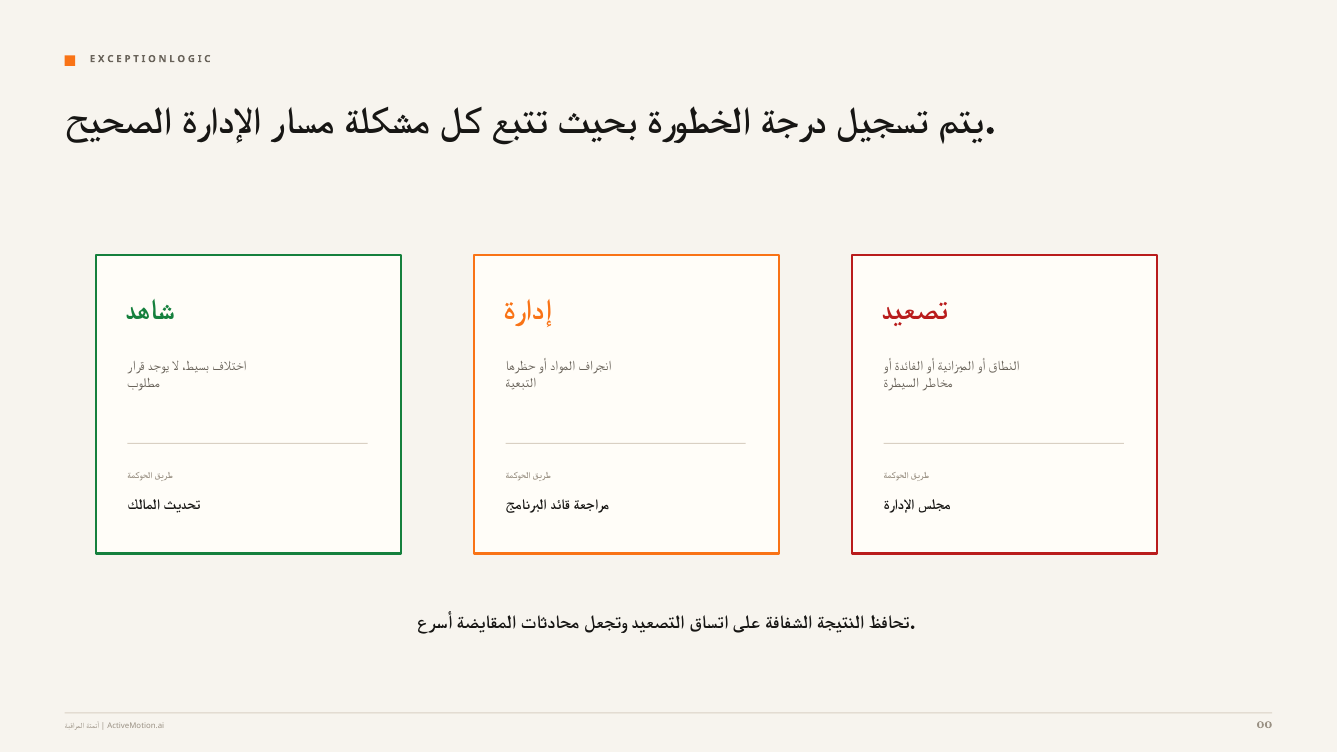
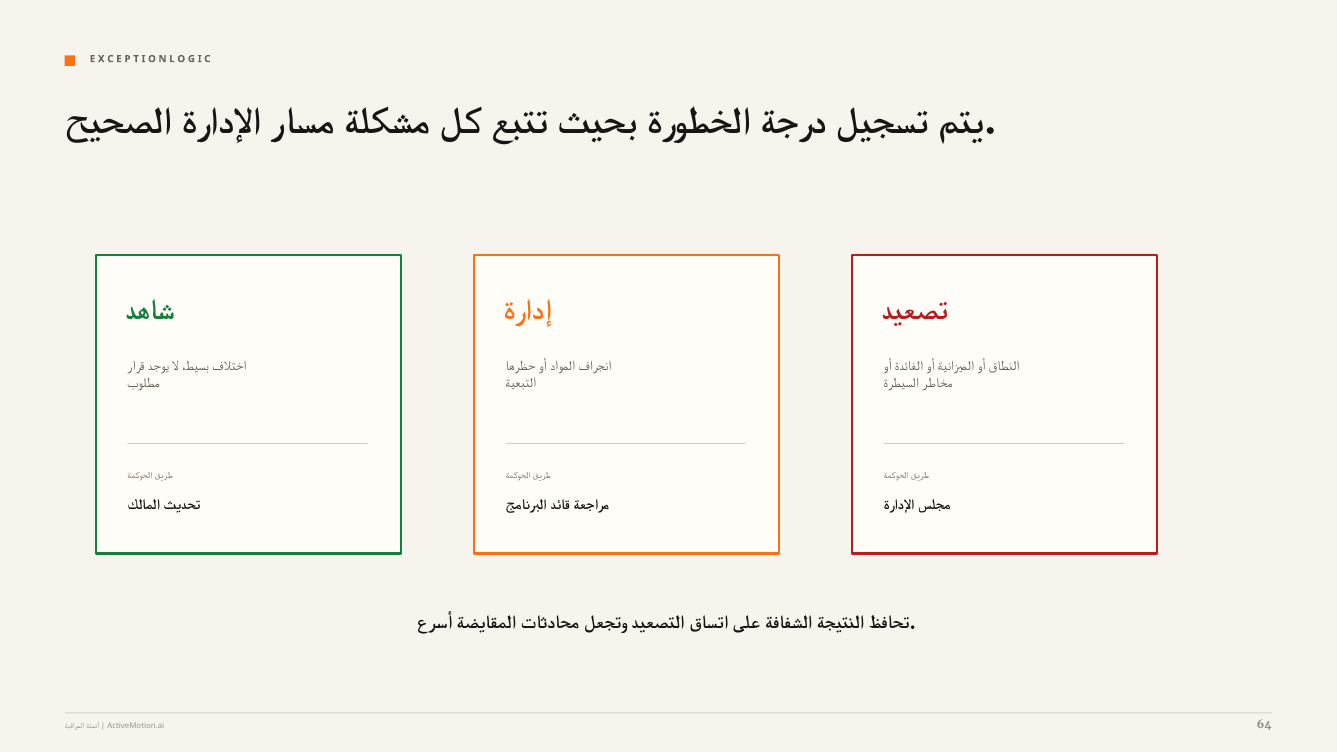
00: 00 -> 64
